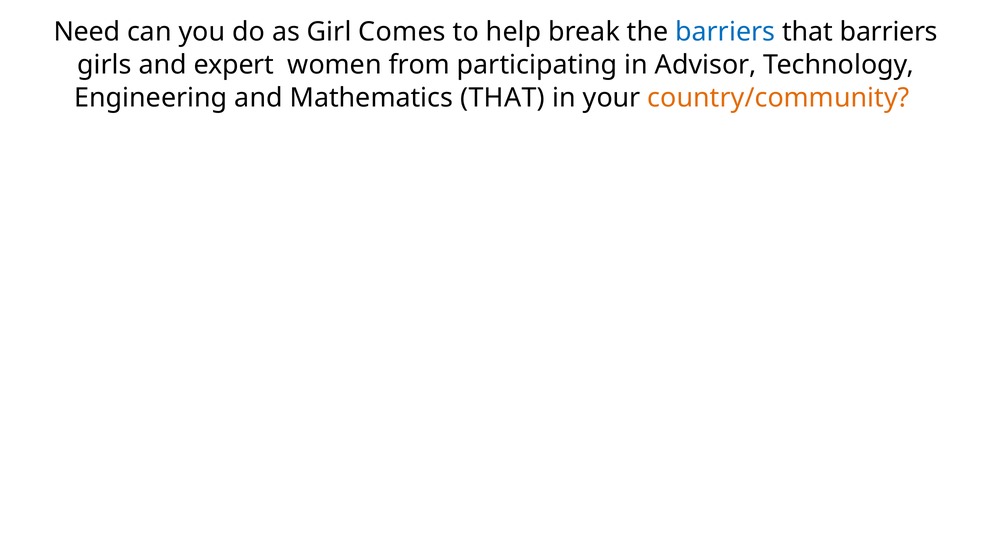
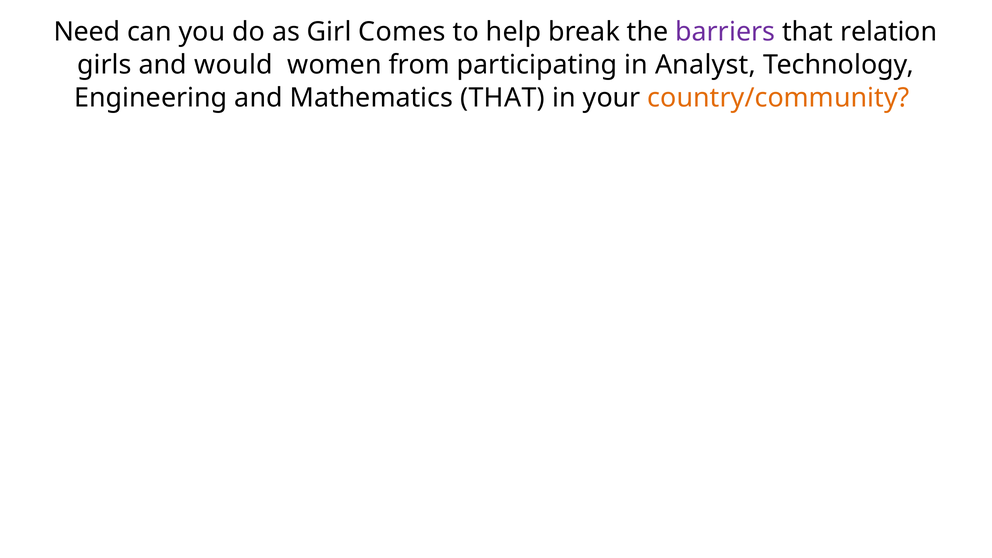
barriers at (725, 32) colour: blue -> purple
that barriers: barriers -> relation
expert: expert -> would
Advisor: Advisor -> Analyst
